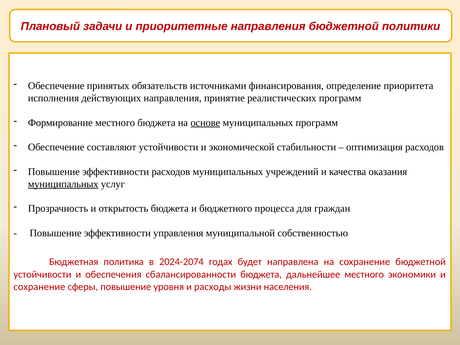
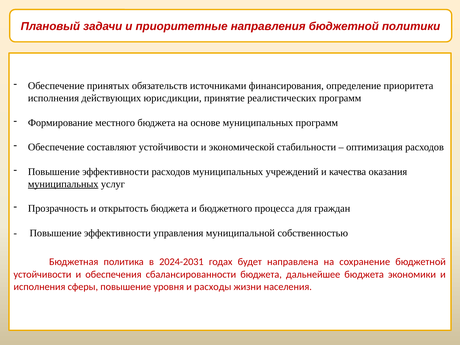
действующих направления: направления -> юрисдикции
основе underline: present -> none
2024-2074: 2024-2074 -> 2024-2031
дальнейшее местного: местного -> бюджета
сохранение at (39, 287): сохранение -> исполнения
